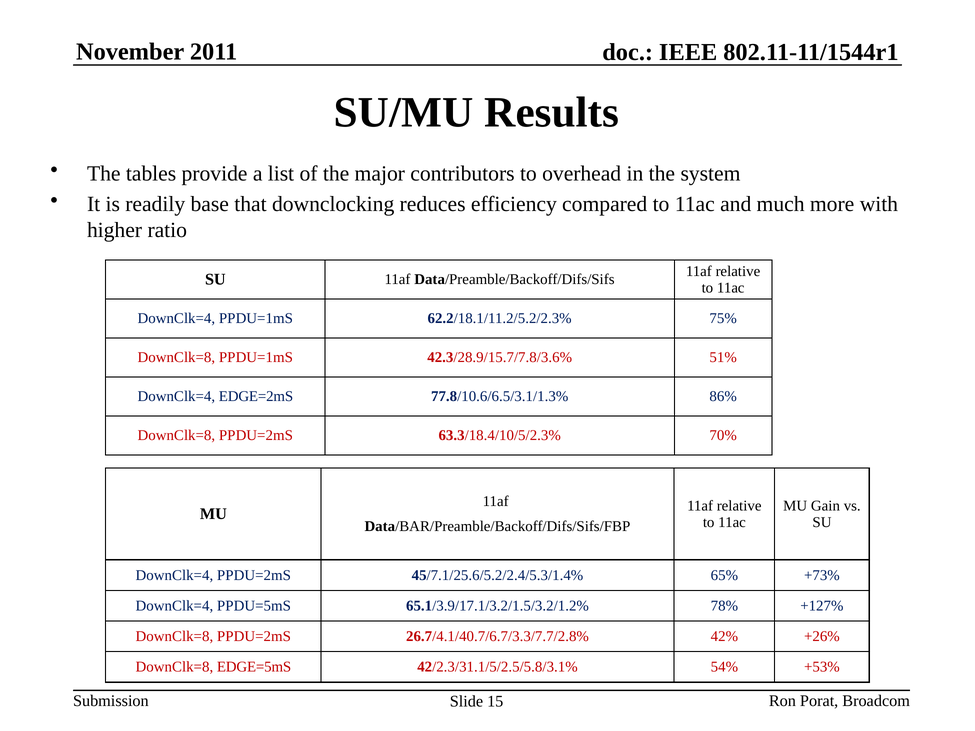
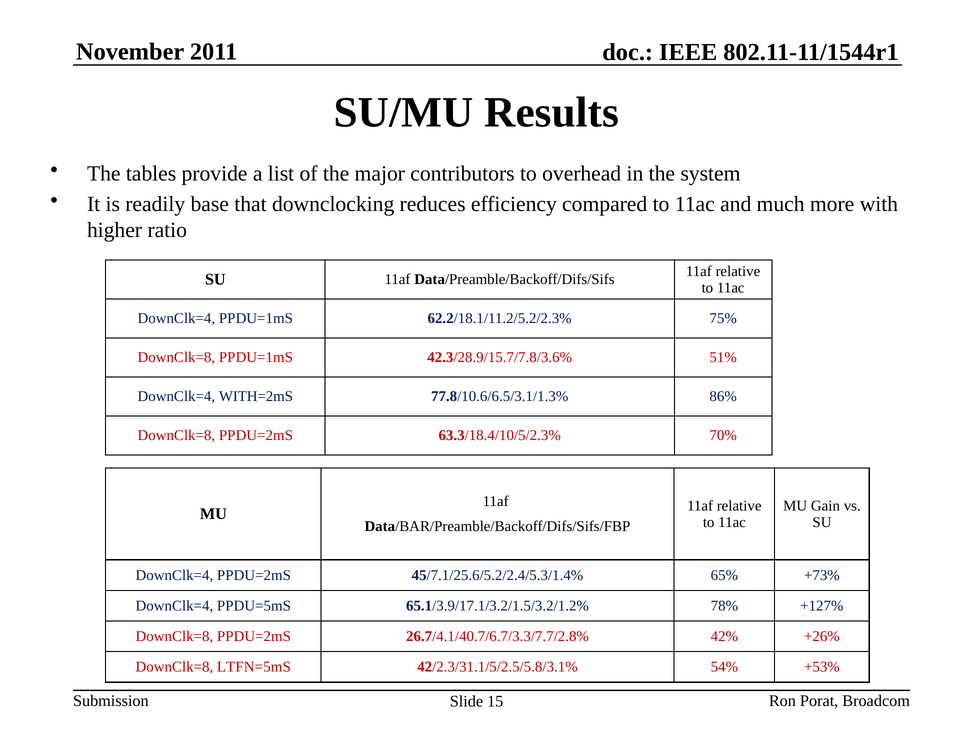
EDGE=2mS: EDGE=2mS -> WITH=2mS
EDGE=5mS: EDGE=5mS -> LTFN=5mS
